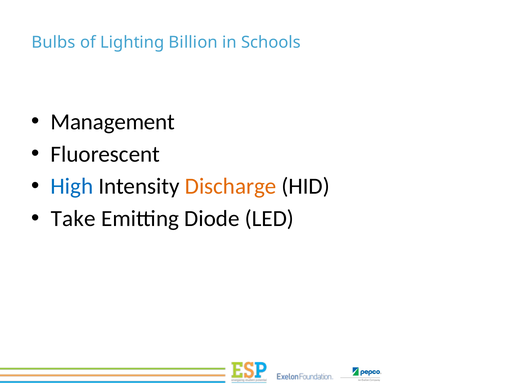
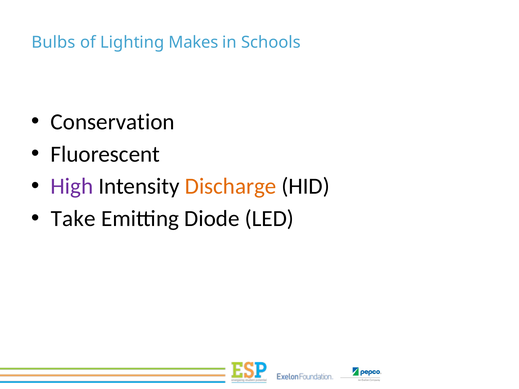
Billion: Billion -> Makes
Management: Management -> Conservation
High colour: blue -> purple
